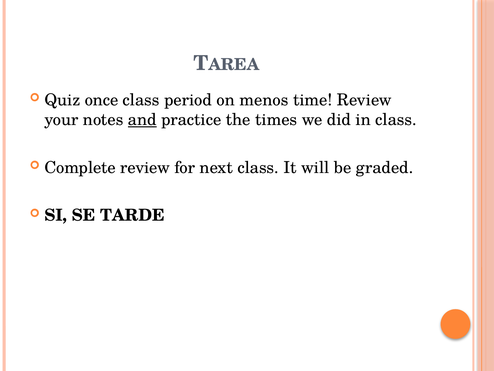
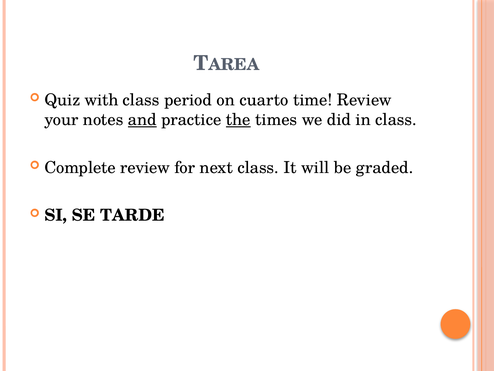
once: once -> with
menos: menos -> cuarto
the underline: none -> present
